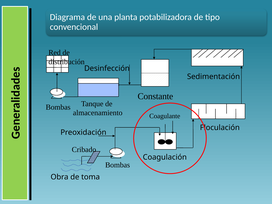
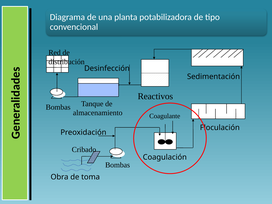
Constante: Constante -> Reactivos
